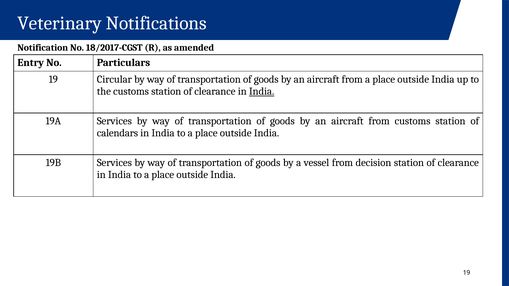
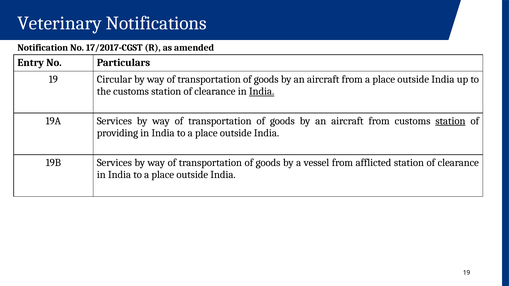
18/2017-CGST: 18/2017-CGST -> 17/2017-CGST
station at (450, 121) underline: none -> present
calendars: calendars -> providing
decision: decision -> afflicted
